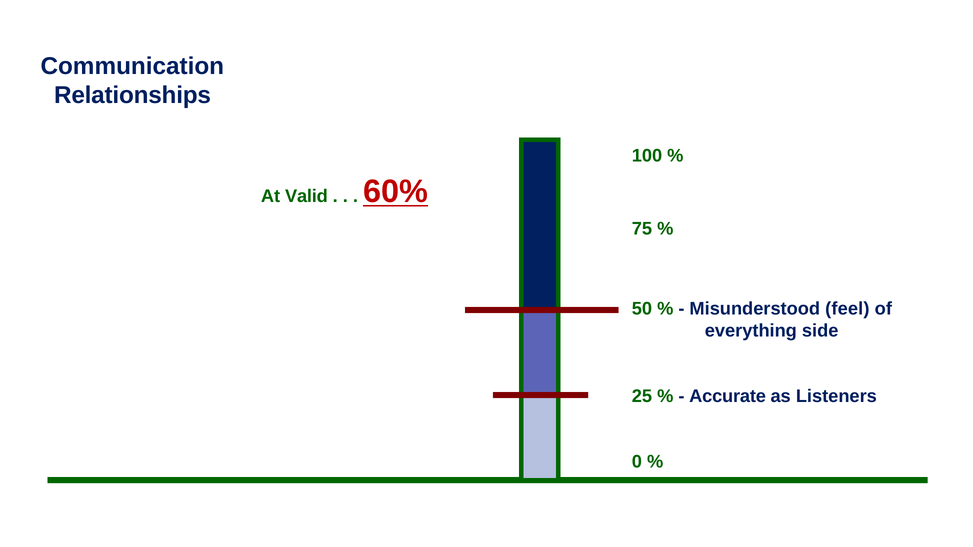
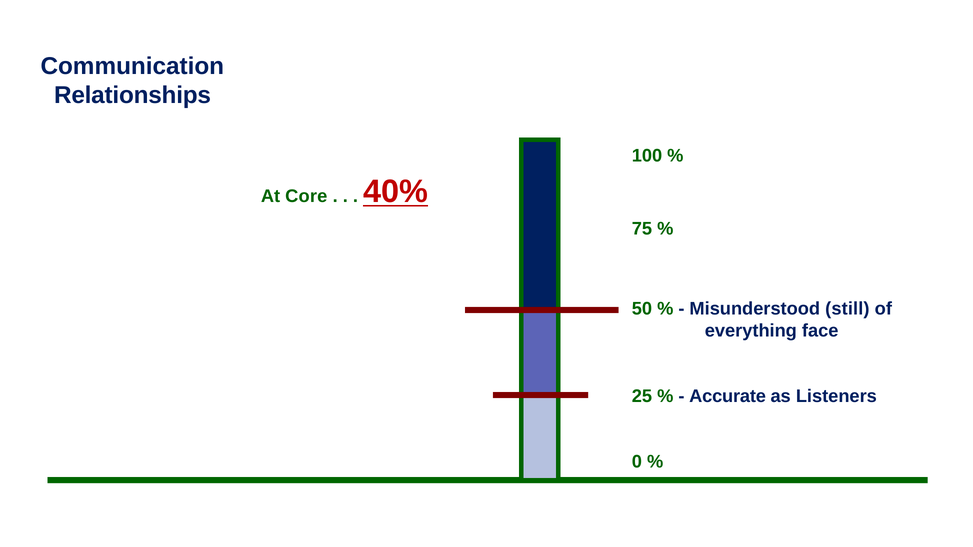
Valid: Valid -> Core
60%: 60% -> 40%
feel: feel -> still
side: side -> face
